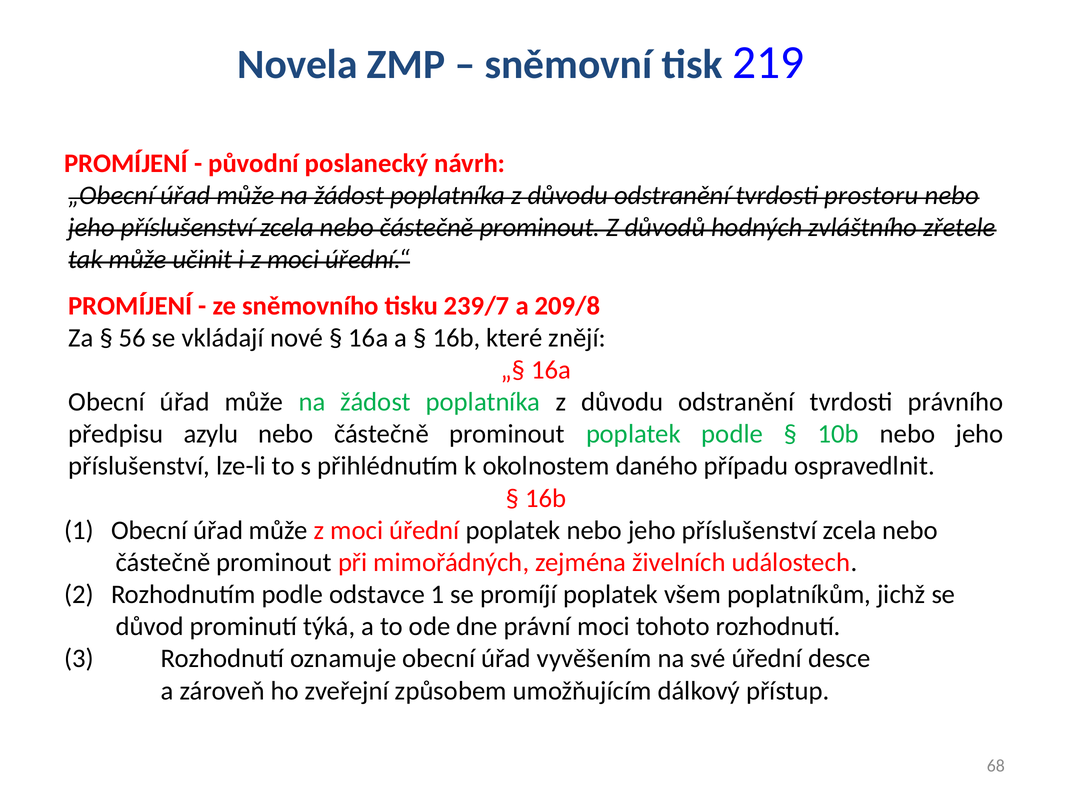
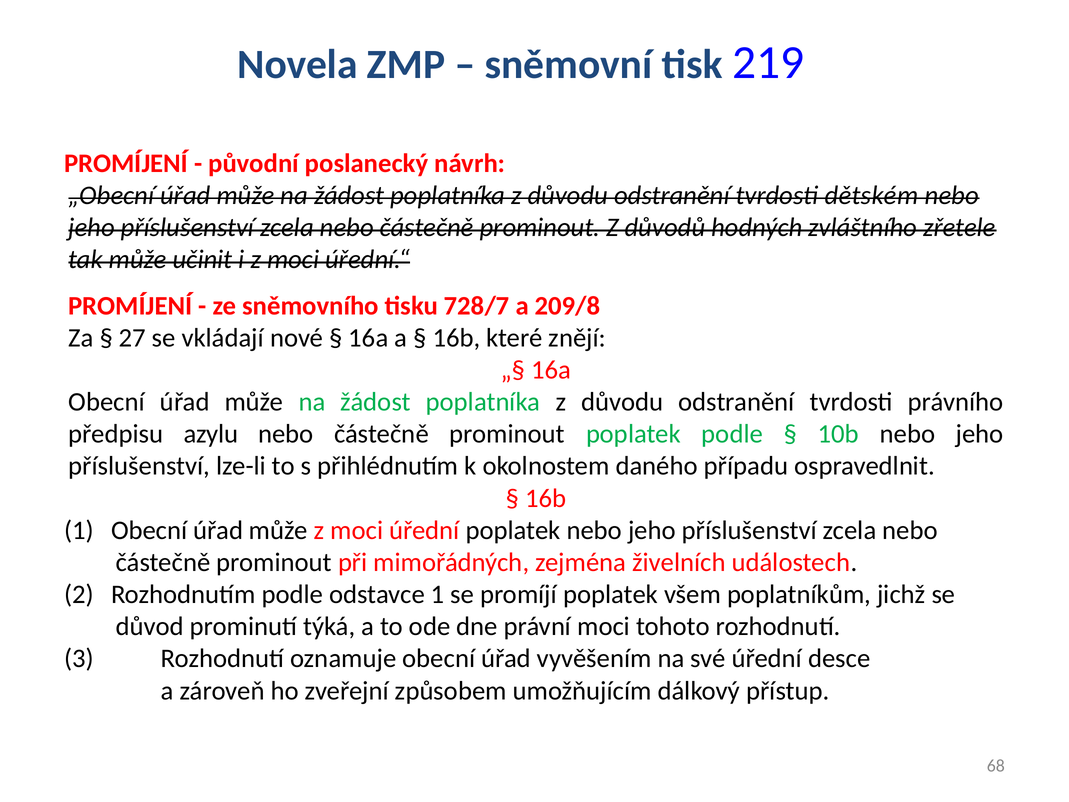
prostoru: prostoru -> dětském
239/7: 239/7 -> 728/7
56: 56 -> 27
